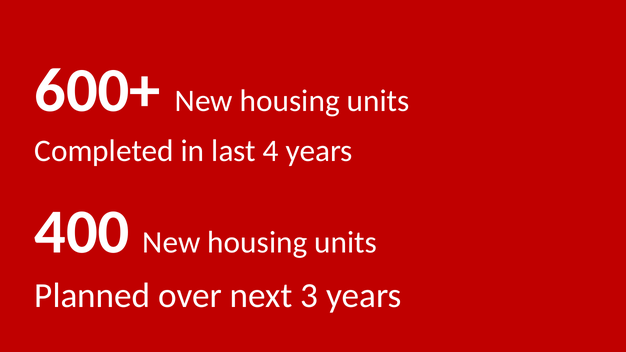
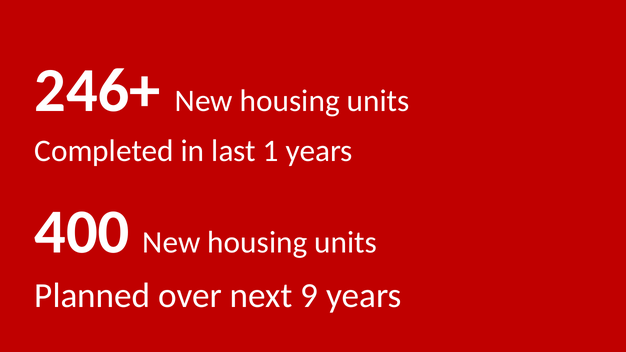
600+: 600+ -> 246+
4: 4 -> 1
3: 3 -> 9
